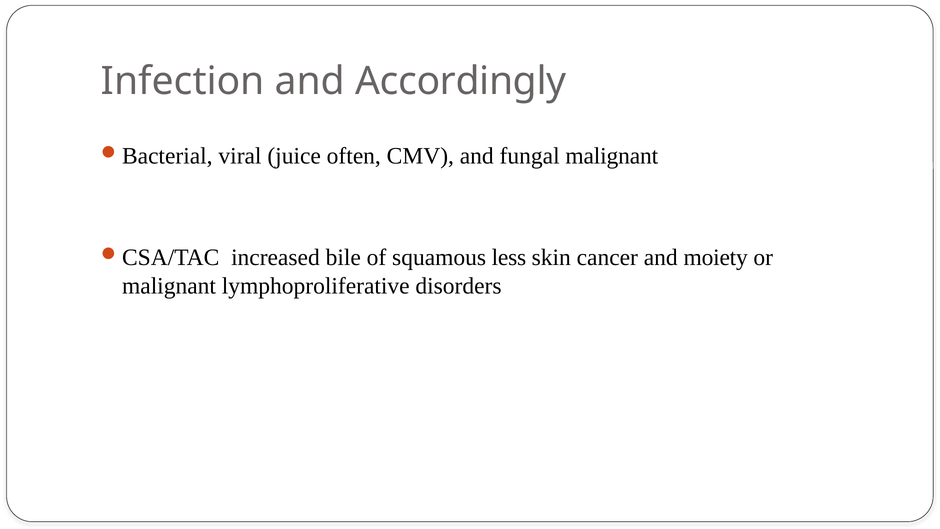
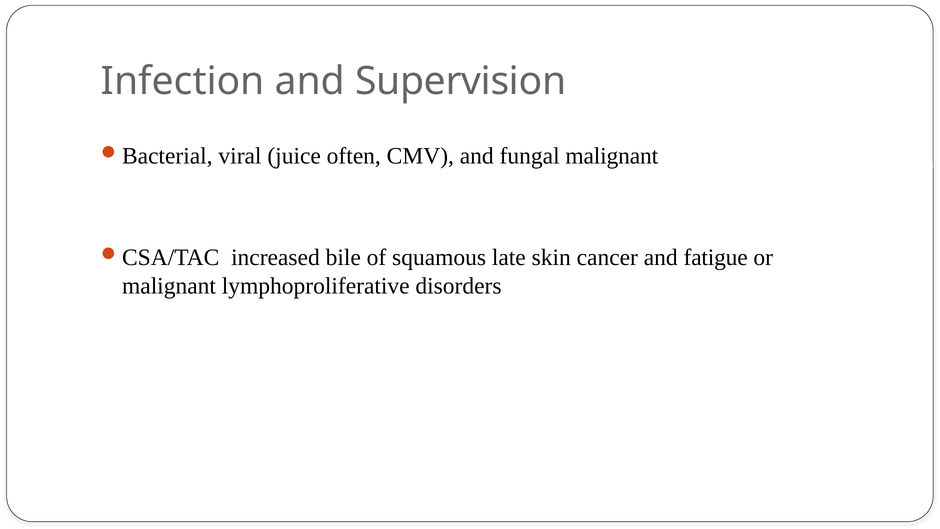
Accordingly: Accordingly -> Supervision
less: less -> late
moiety: moiety -> fatigue
